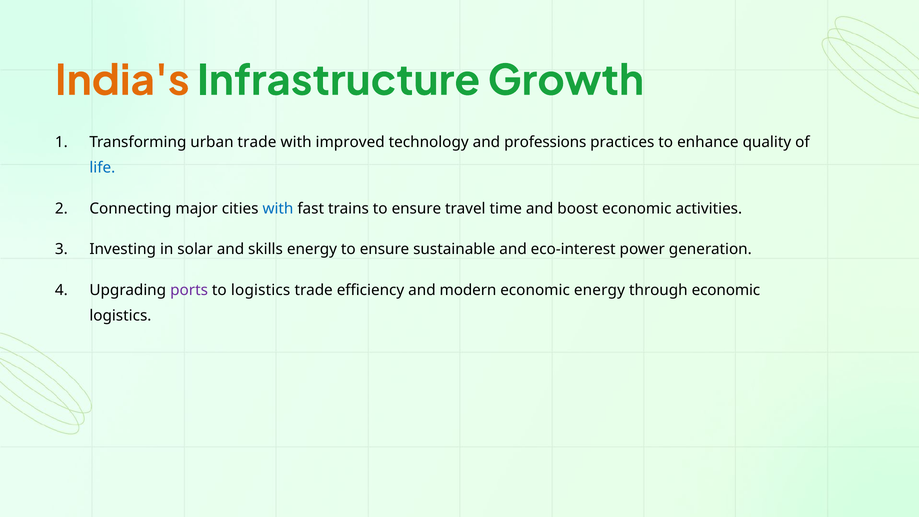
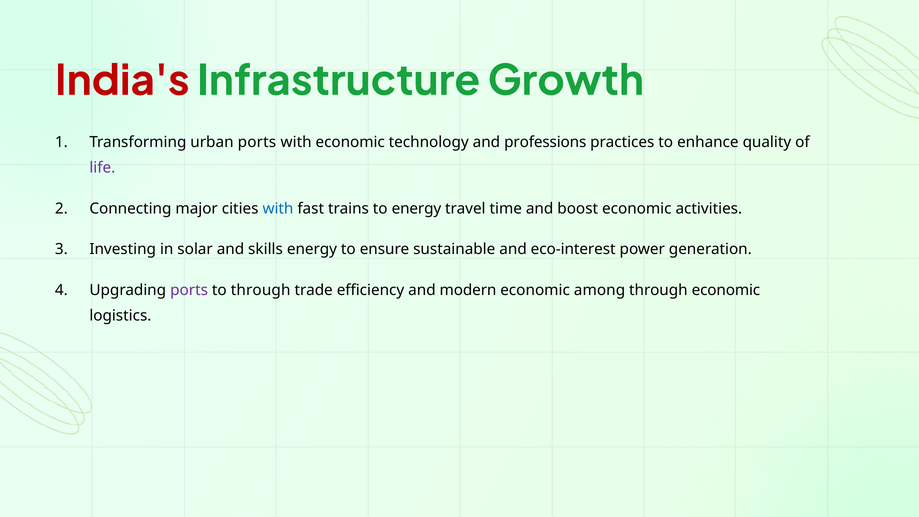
India's colour: orange -> red
urban trade: trade -> ports
with improved: improved -> economic
life colour: blue -> purple
trains to ensure: ensure -> energy
to logistics: logistics -> through
economic energy: energy -> among
